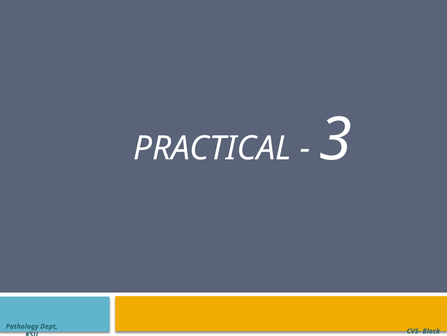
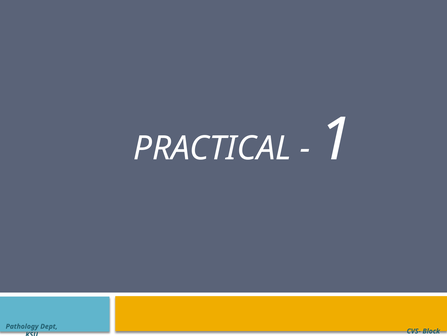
3: 3 -> 1
